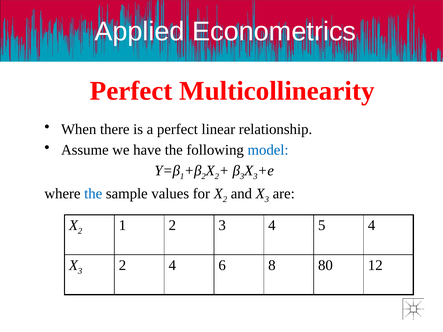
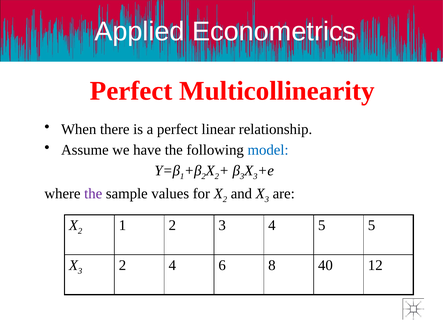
the at (93, 194) colour: blue -> purple
5 4: 4 -> 5
80: 80 -> 40
